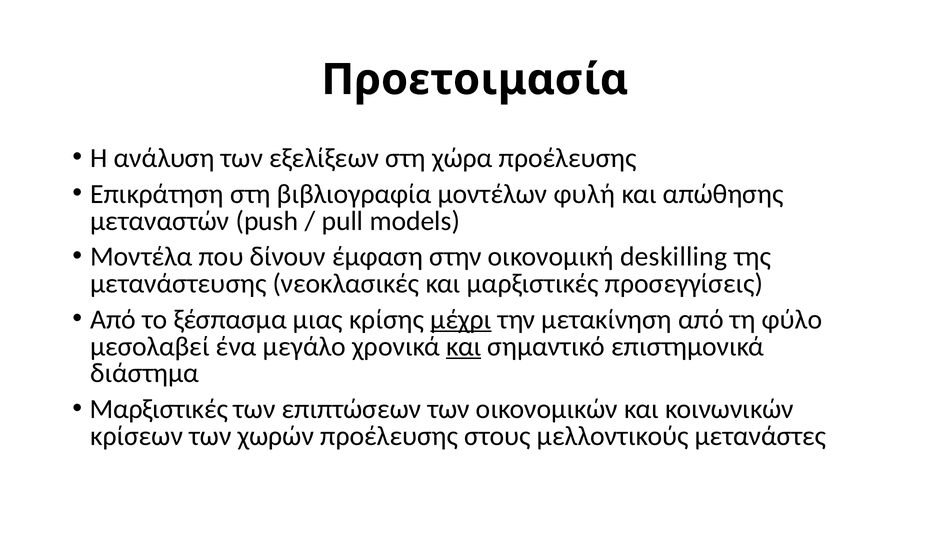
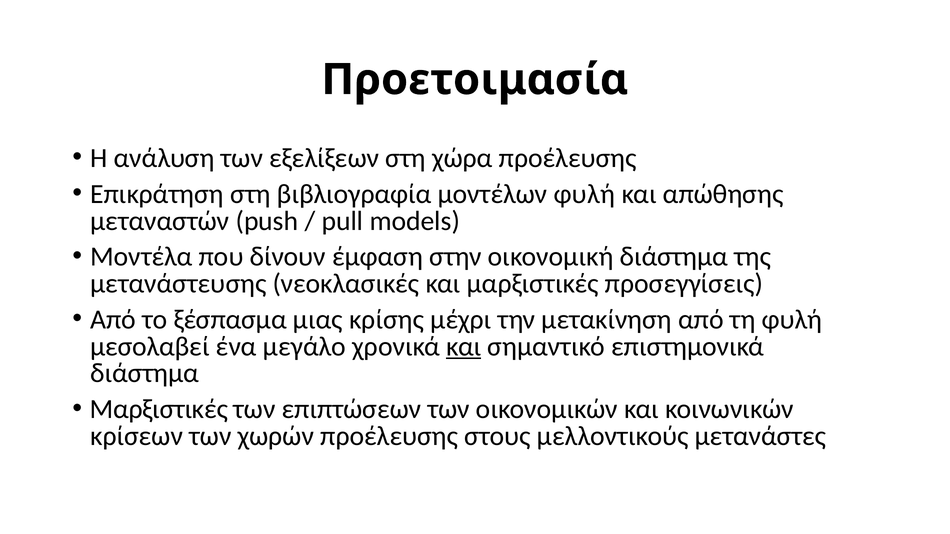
οικονομική deskilling: deskilling -> διάστημα
μέχρι underline: present -> none
τη φύλο: φύλο -> φυλή
